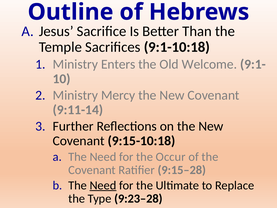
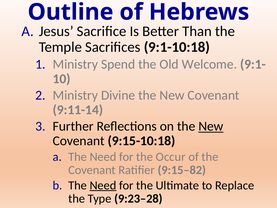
Enters: Enters -> Spend
Mercy: Mercy -> Divine
New at (211, 126) underline: none -> present
9:15–28: 9:15–28 -> 9:15–82
